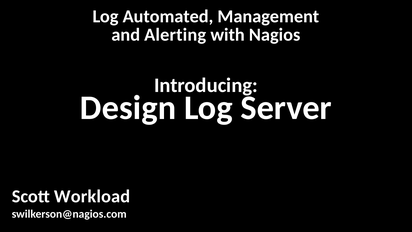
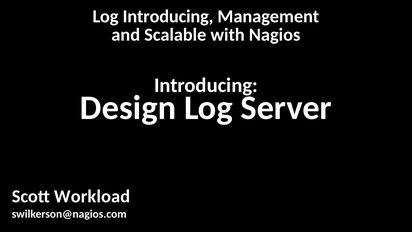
Log Automated: Automated -> Introducing
Alerting: Alerting -> Scalable
